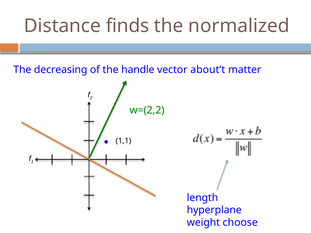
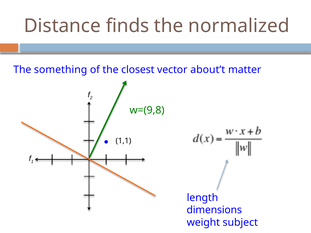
decreasing: decreasing -> something
handle: handle -> closest
w=(2,2: w=(2,2 -> w=(9,8
hyperplane: hyperplane -> dimensions
choose: choose -> subject
